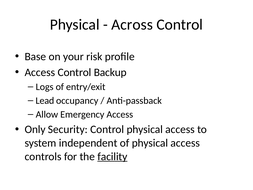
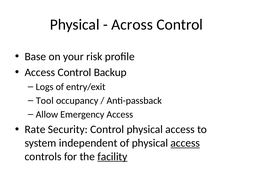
Lead: Lead -> Tool
Only: Only -> Rate
access at (185, 143) underline: none -> present
